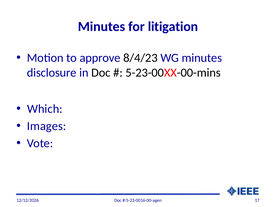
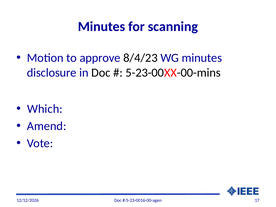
litigation: litigation -> scanning
Images: Images -> Amend
